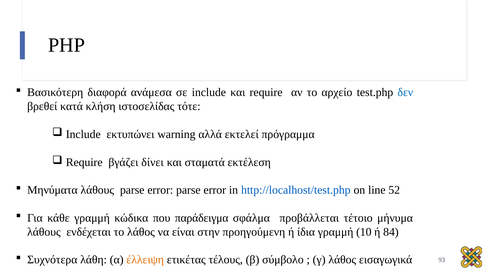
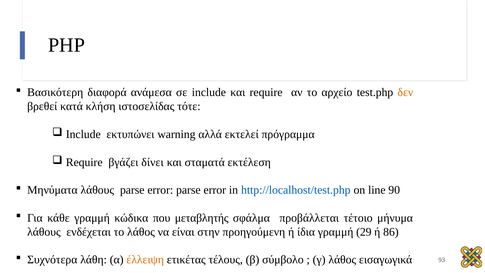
δεν colour: blue -> orange
52: 52 -> 90
παράδειγμα: παράδειγμα -> μεταβλητής
10: 10 -> 29
84: 84 -> 86
